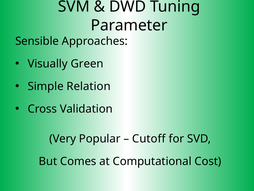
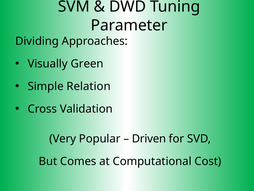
Sensible: Sensible -> Dividing
Cutoff: Cutoff -> Driven
